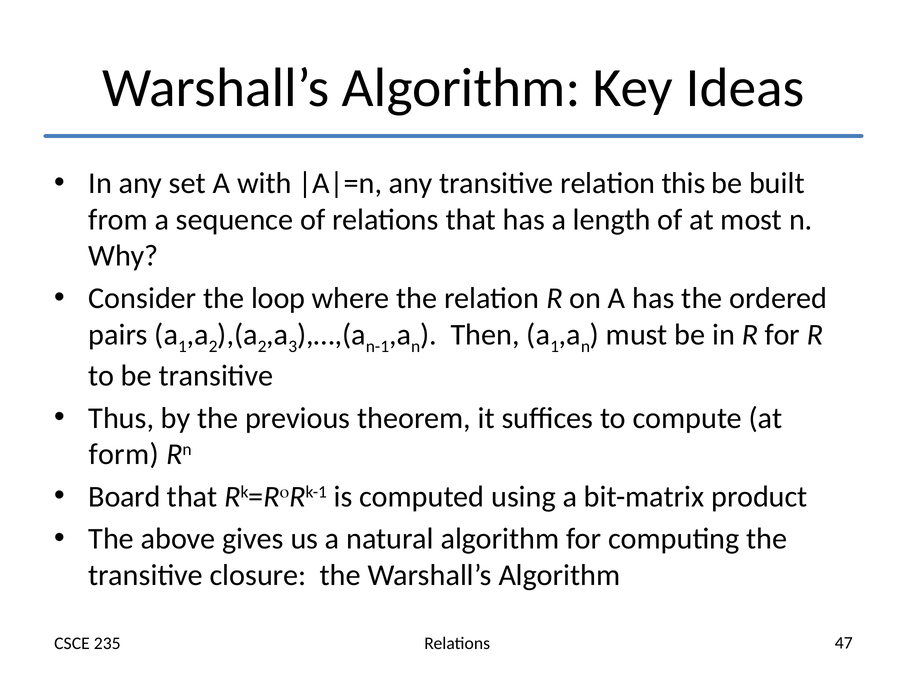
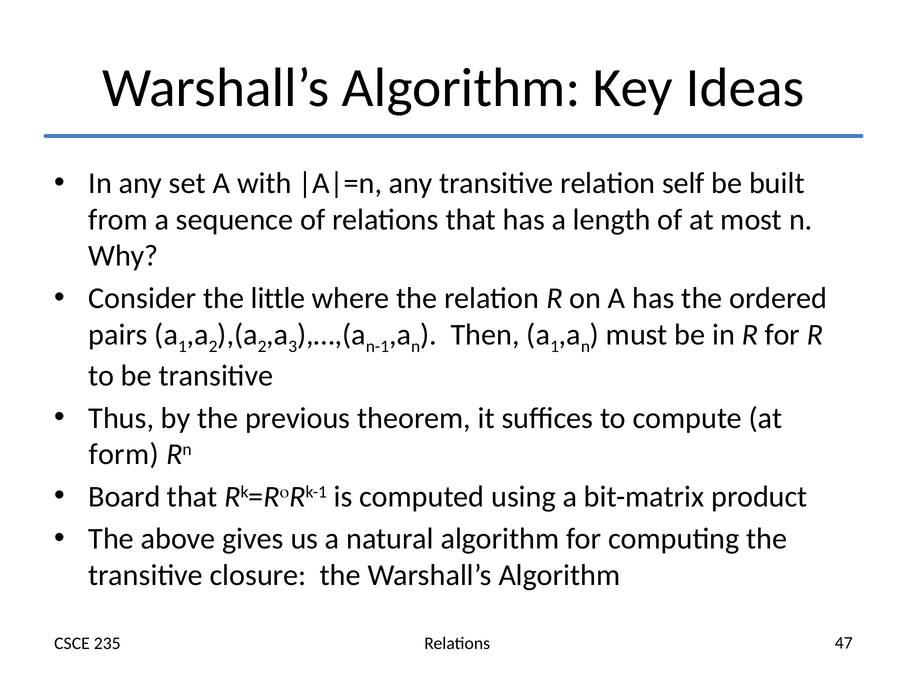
this: this -> self
loop: loop -> little
